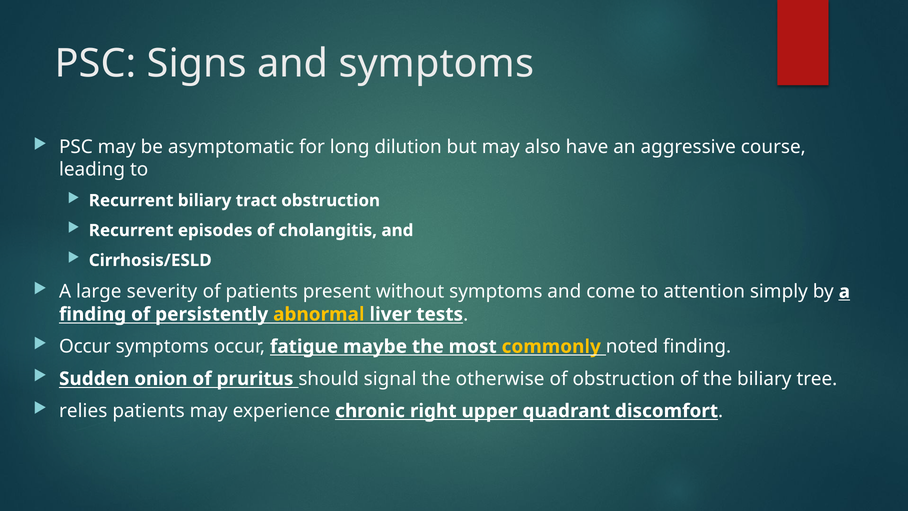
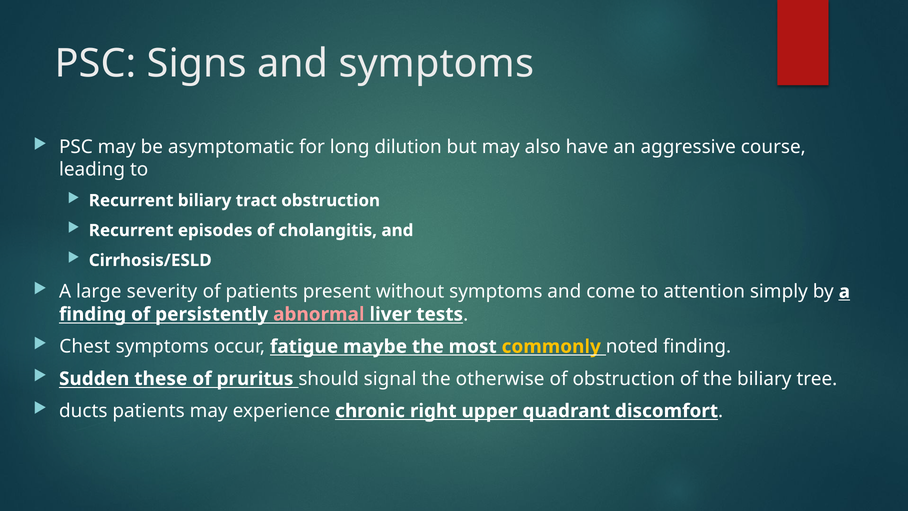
abnormal colour: yellow -> pink
Occur at (85, 346): Occur -> Chest
onion: onion -> these
relies: relies -> ducts
